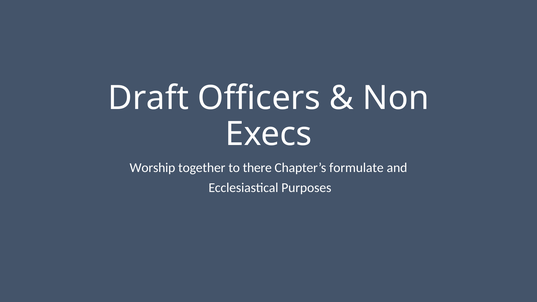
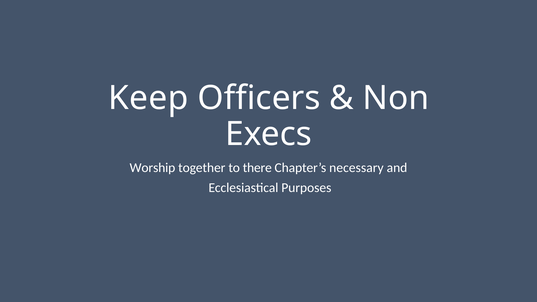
Draft: Draft -> Keep
formulate: formulate -> necessary
